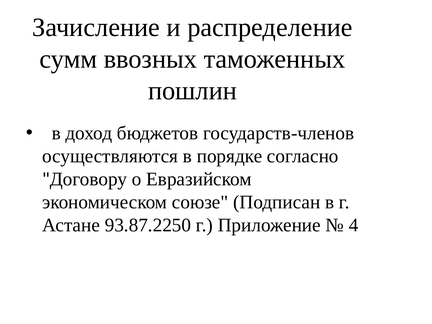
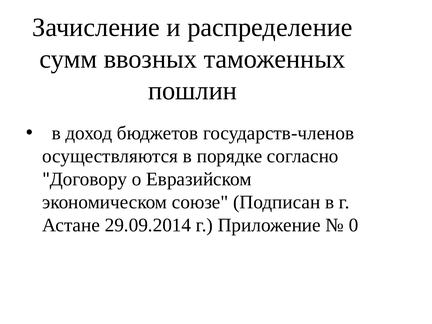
93.87.2250: 93.87.2250 -> 29.09.2014
4: 4 -> 0
